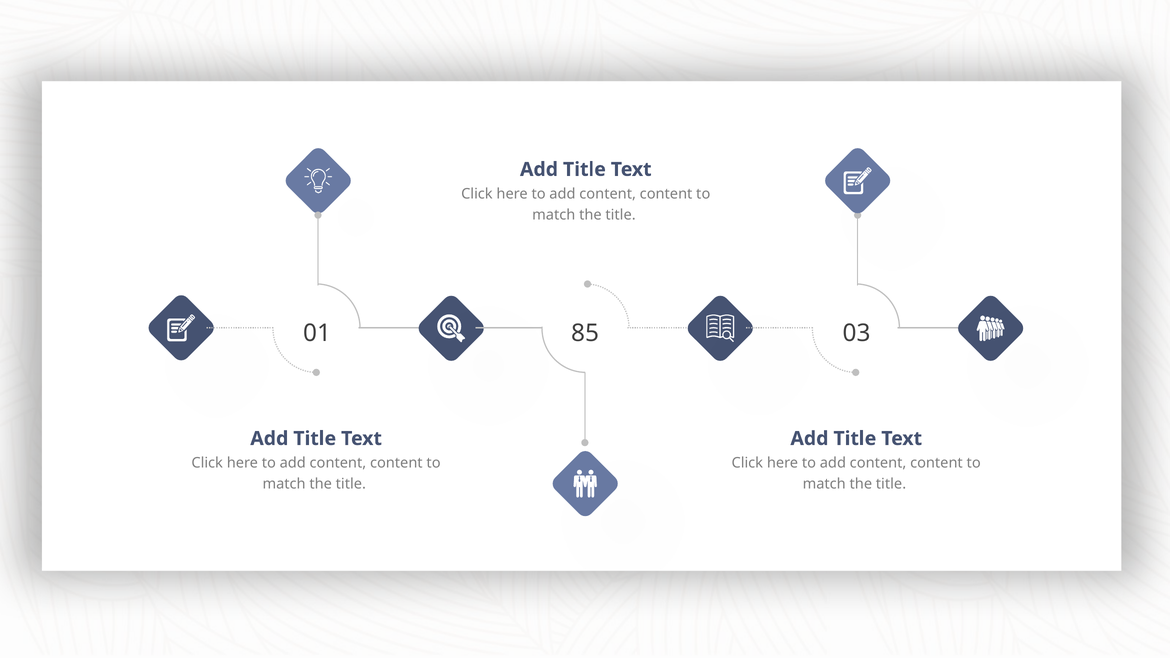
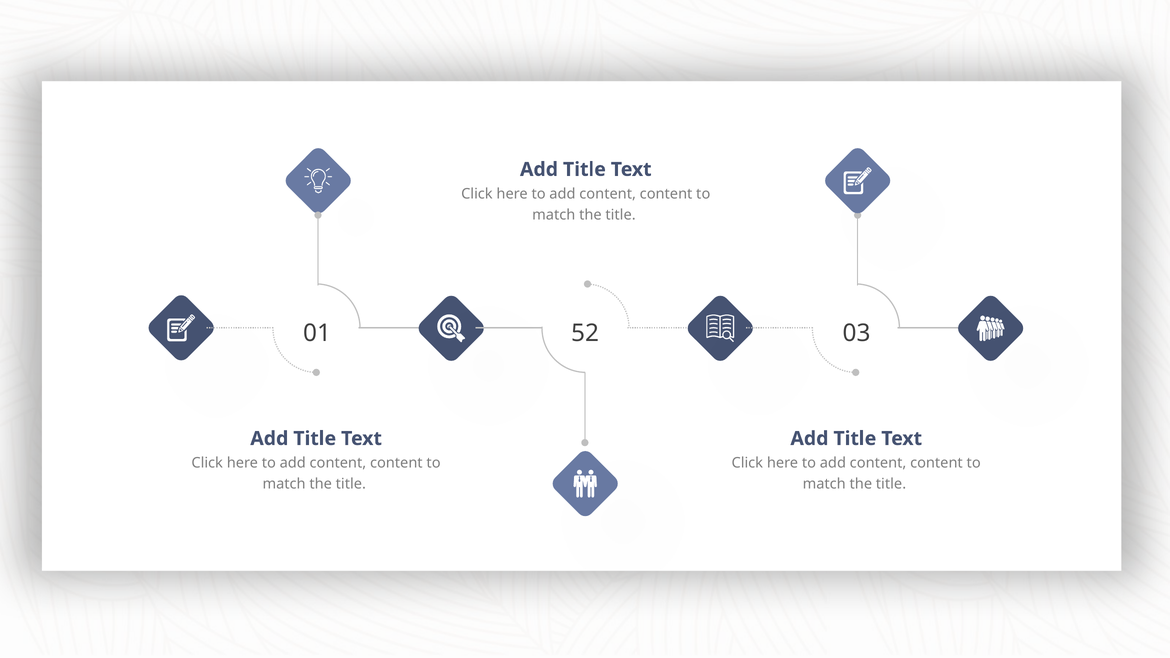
85: 85 -> 52
